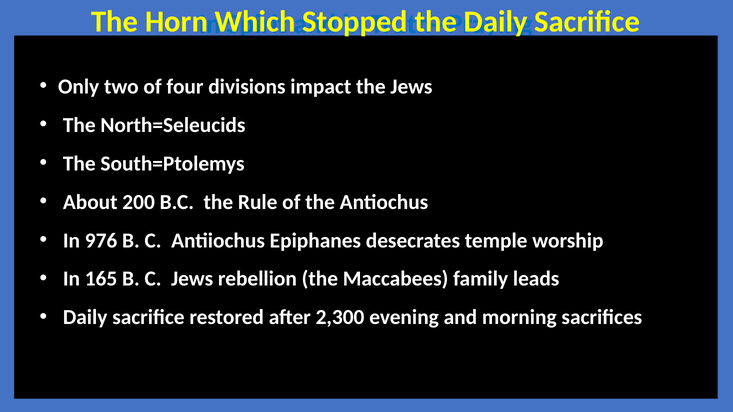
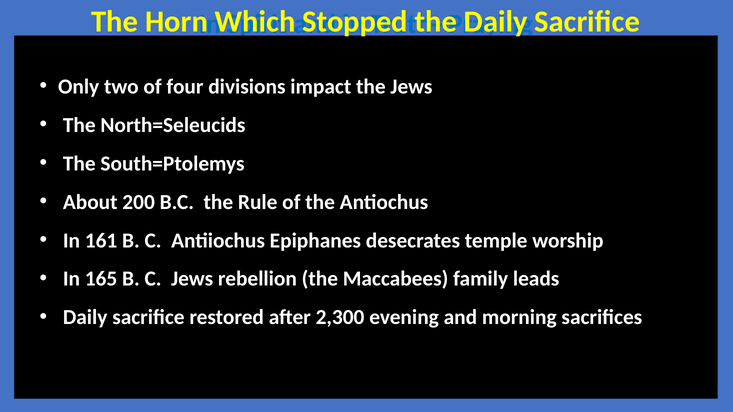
976: 976 -> 161
